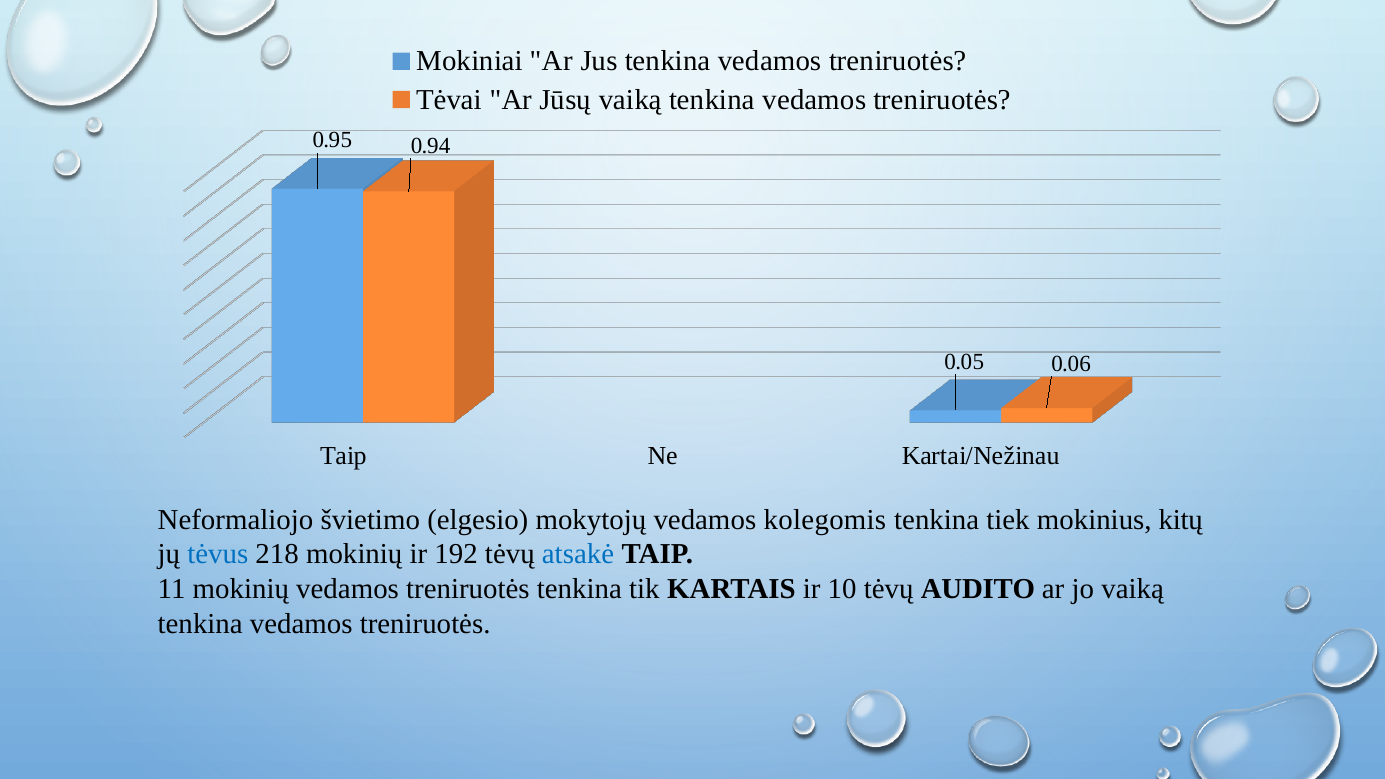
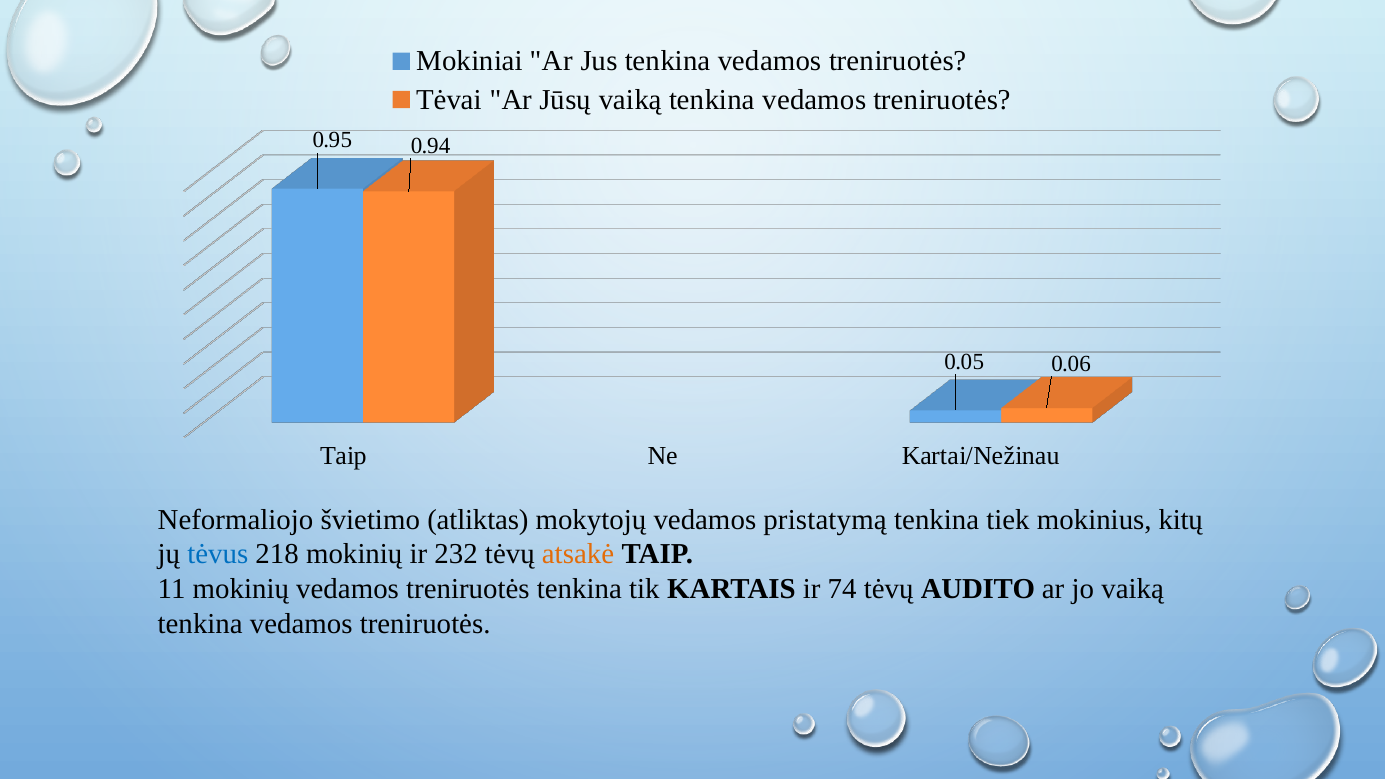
elgesio: elgesio -> atliktas
kolegomis: kolegomis -> pristatymą
192: 192 -> 232
atsakė colour: blue -> orange
10: 10 -> 74
